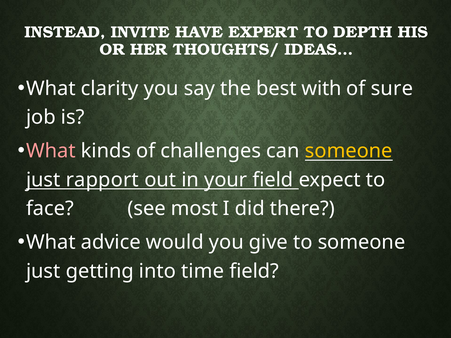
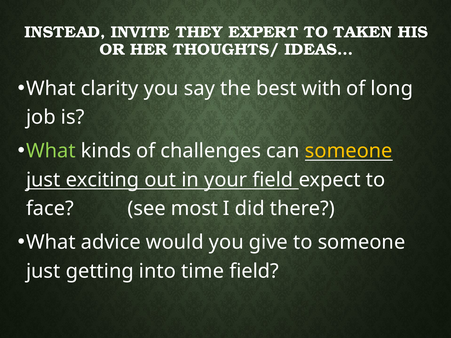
HAVE: HAVE -> THEY
DEPTH: DEPTH -> TAKEN
sure: sure -> long
What at (51, 151) colour: pink -> light green
rapport: rapport -> exciting
